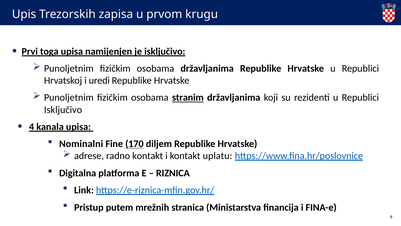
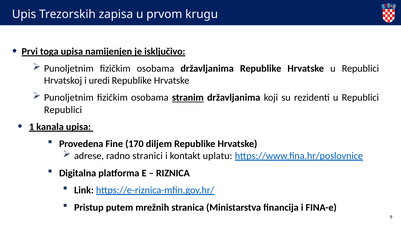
Isključivo at (63, 109): Isključivo -> Republici
4: 4 -> 1
Nominalni: Nominalni -> Provedena
170 underline: present -> none
radno kontakt: kontakt -> stranici
